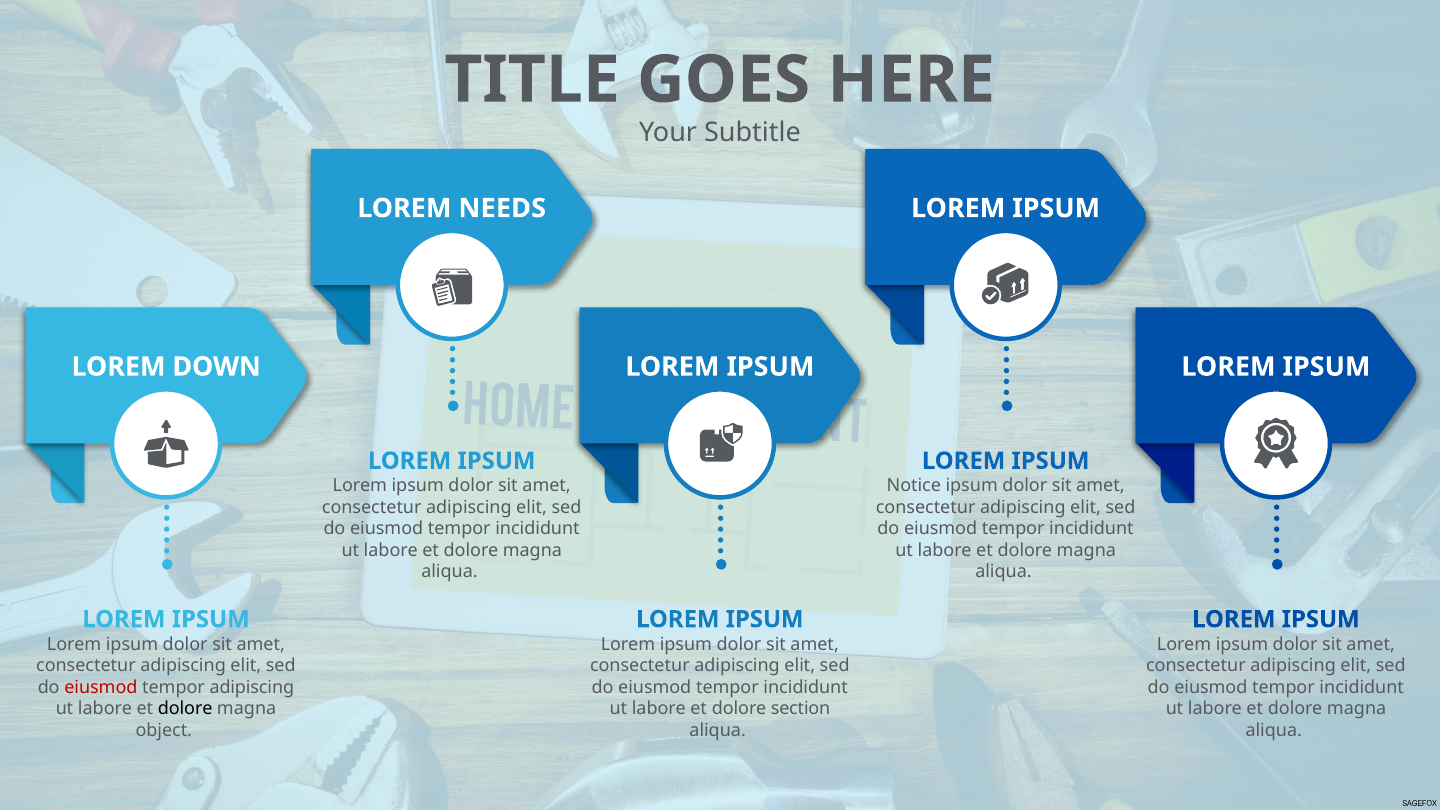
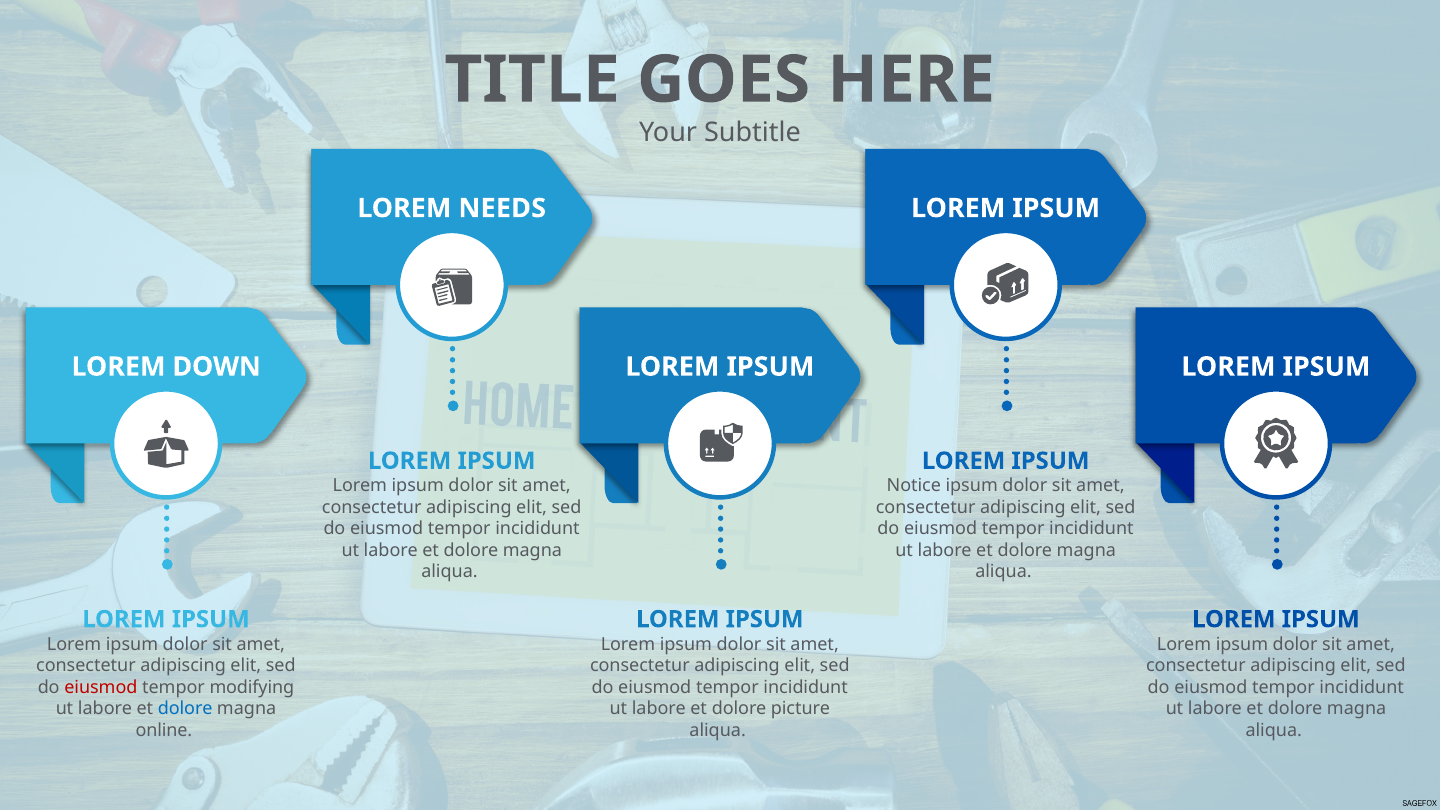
tempor adipiscing: adipiscing -> modifying
dolore at (185, 709) colour: black -> blue
section: section -> picture
object: object -> online
